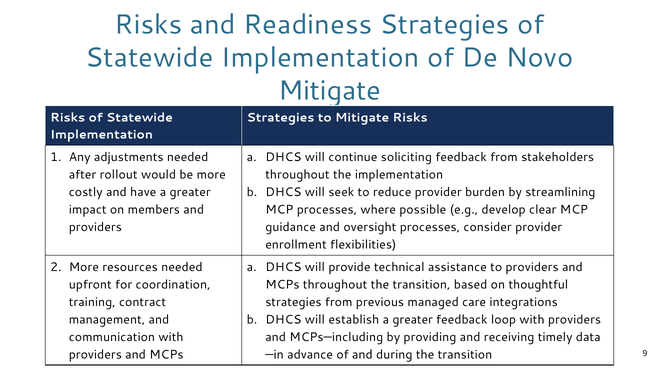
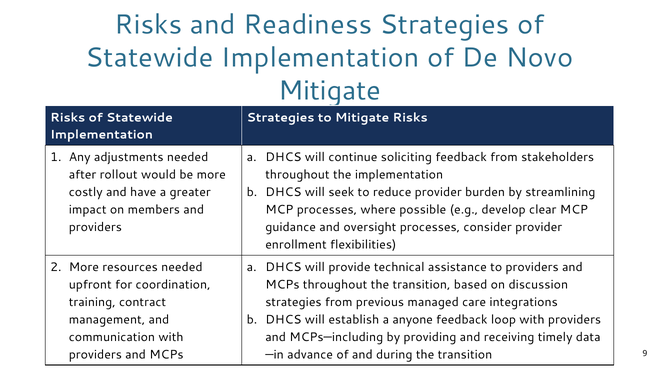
thoughtful: thoughtful -> discussion
establish a greater: greater -> anyone
